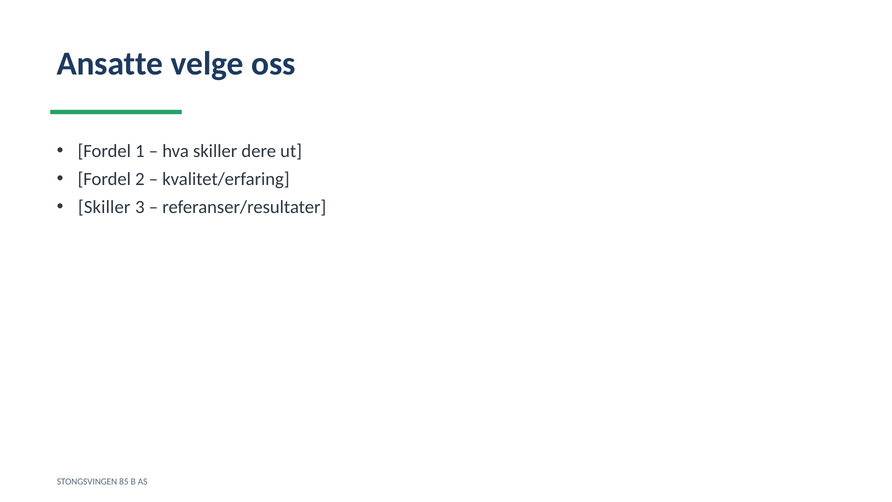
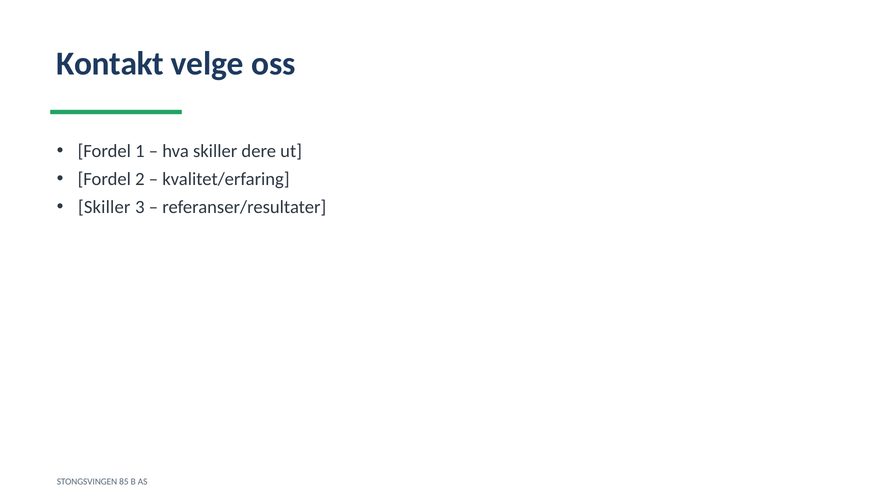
Ansatte: Ansatte -> Kontakt
